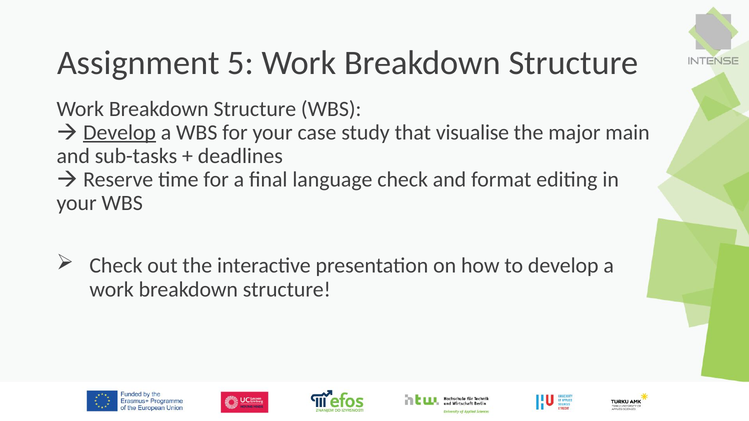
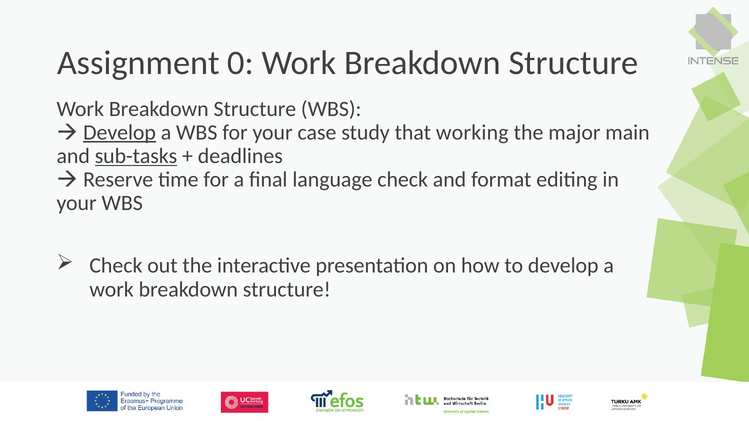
5: 5 -> 0
visualise: visualise -> working
sub-tasks underline: none -> present
